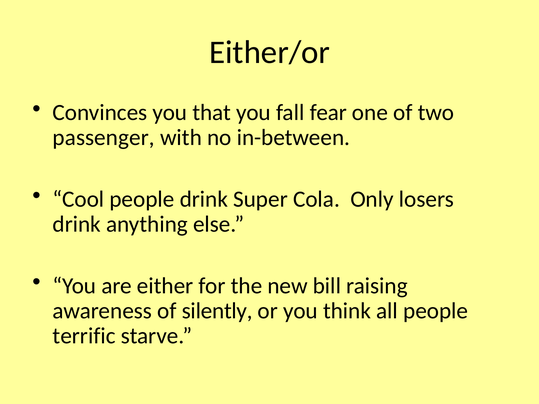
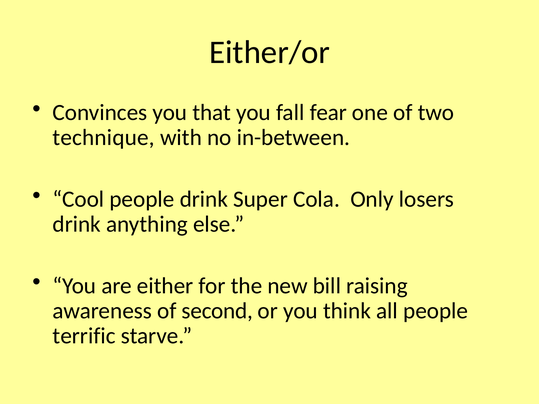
passenger: passenger -> technique
silently: silently -> second
